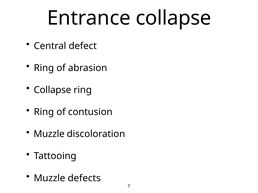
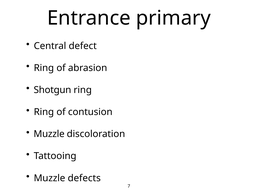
Entrance collapse: collapse -> primary
Collapse at (52, 90): Collapse -> Shotgun
